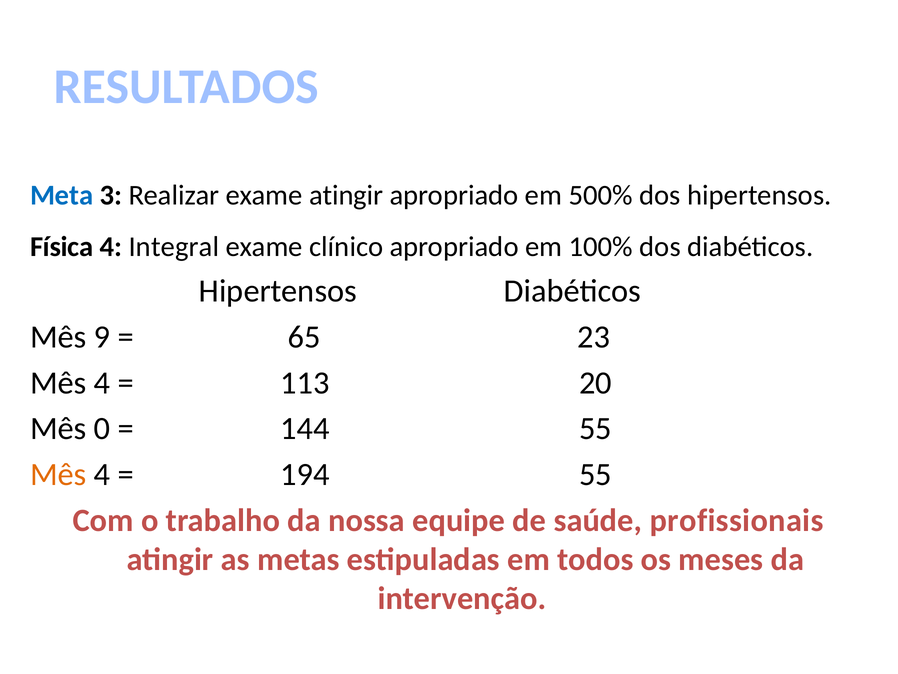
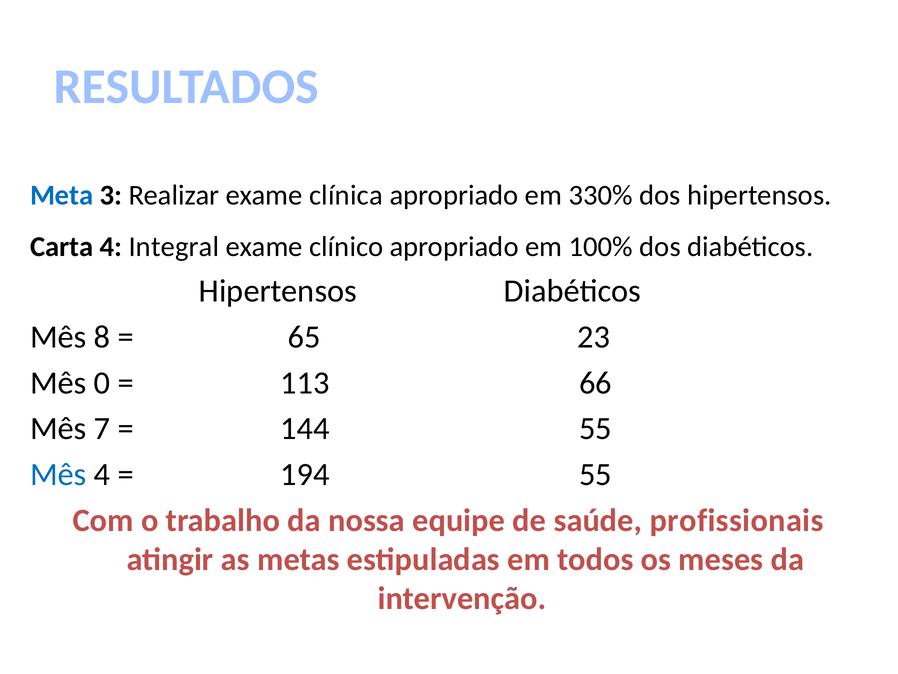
exame atingir: atingir -> clínica
500%: 500% -> 330%
Física: Física -> Carta
9: 9 -> 8
4 at (102, 383): 4 -> 0
20: 20 -> 66
0: 0 -> 7
Mês at (58, 474) colour: orange -> blue
